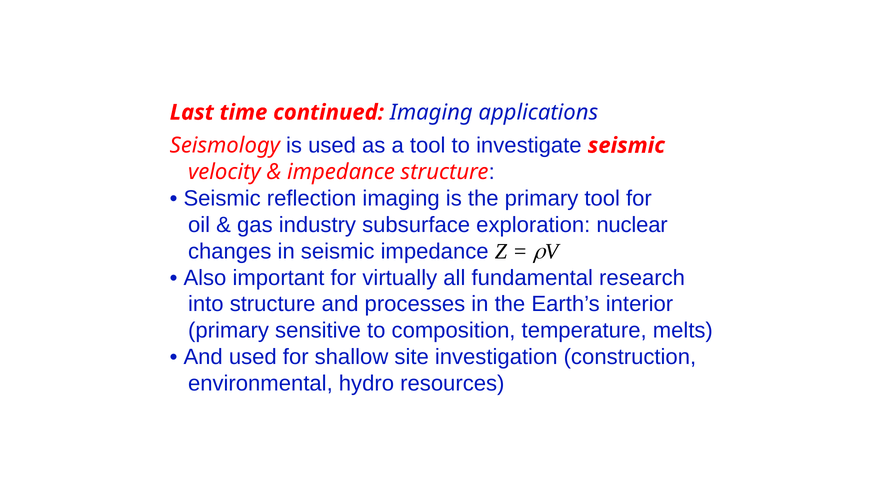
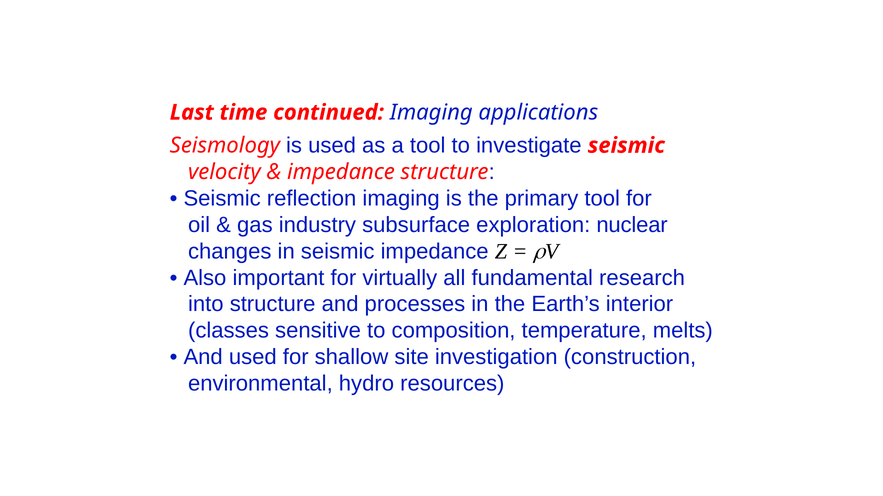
primary at (229, 331): primary -> classes
